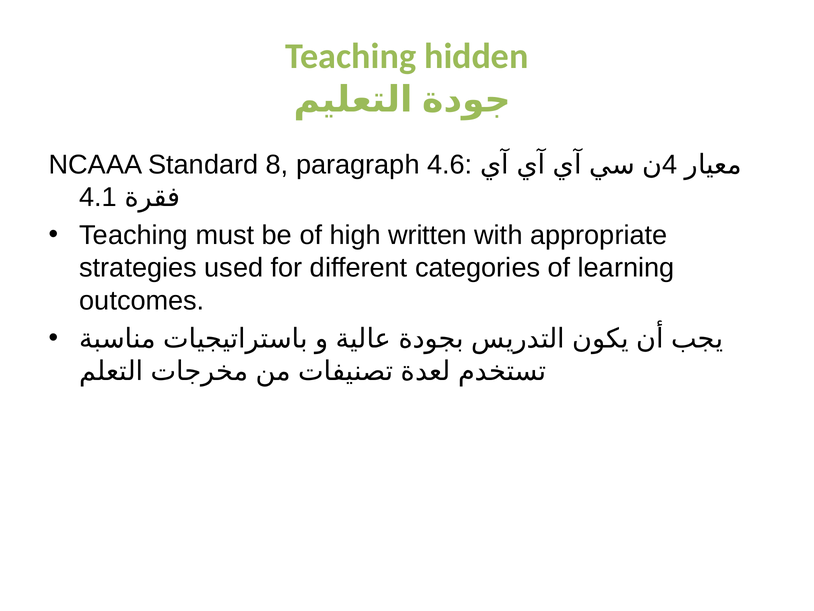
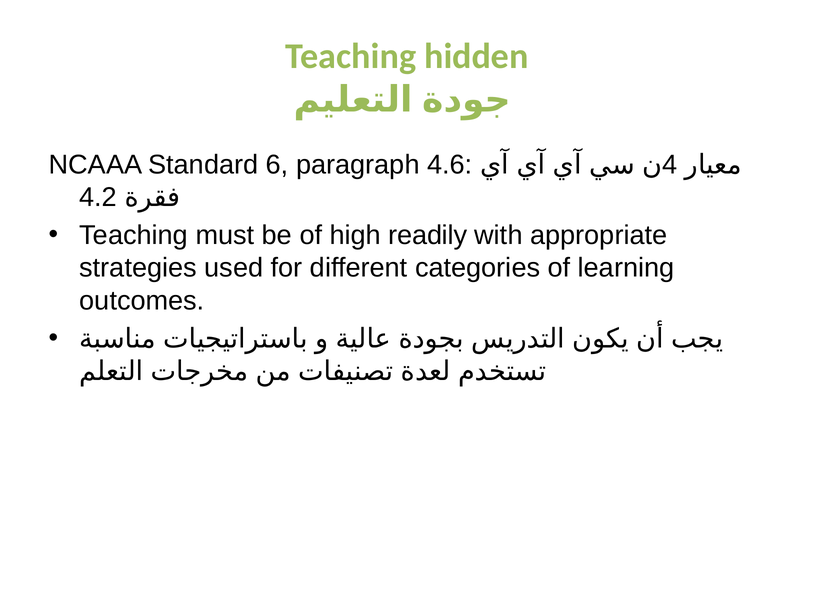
8: 8 -> 6
4.1: 4.1 -> 4.2
written: written -> readily
